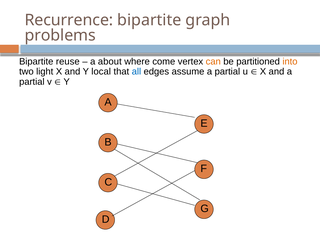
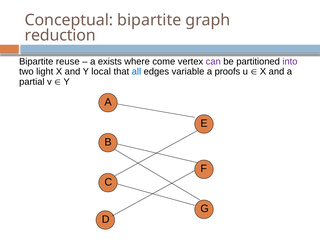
Recurrence: Recurrence -> Conceptual
problems: problems -> reduction
about: about -> exists
can colour: orange -> purple
into colour: orange -> purple
assume: assume -> variable
partial at (227, 72): partial -> proofs
